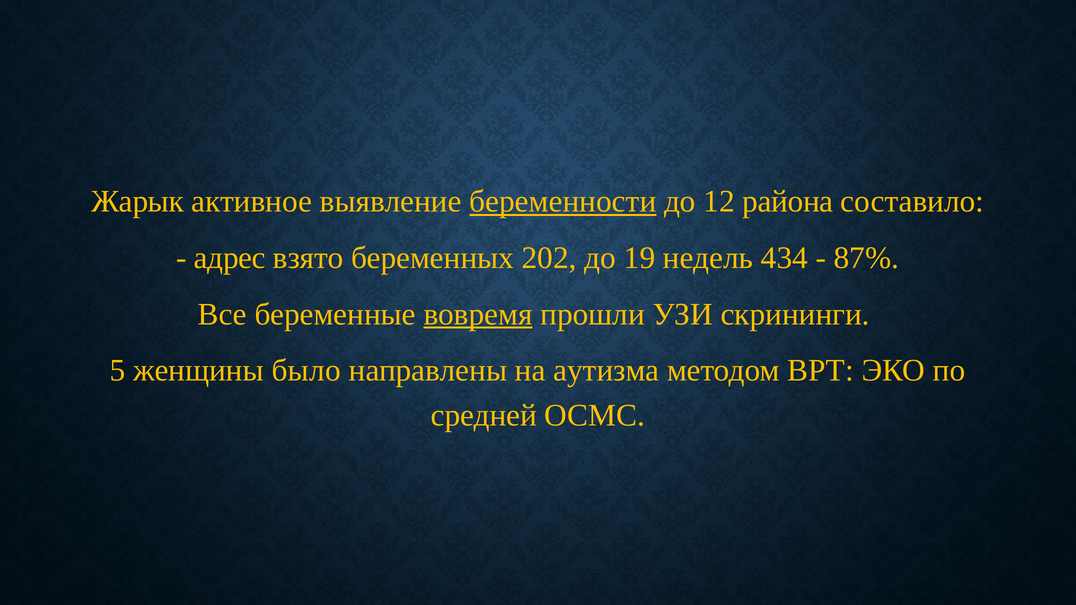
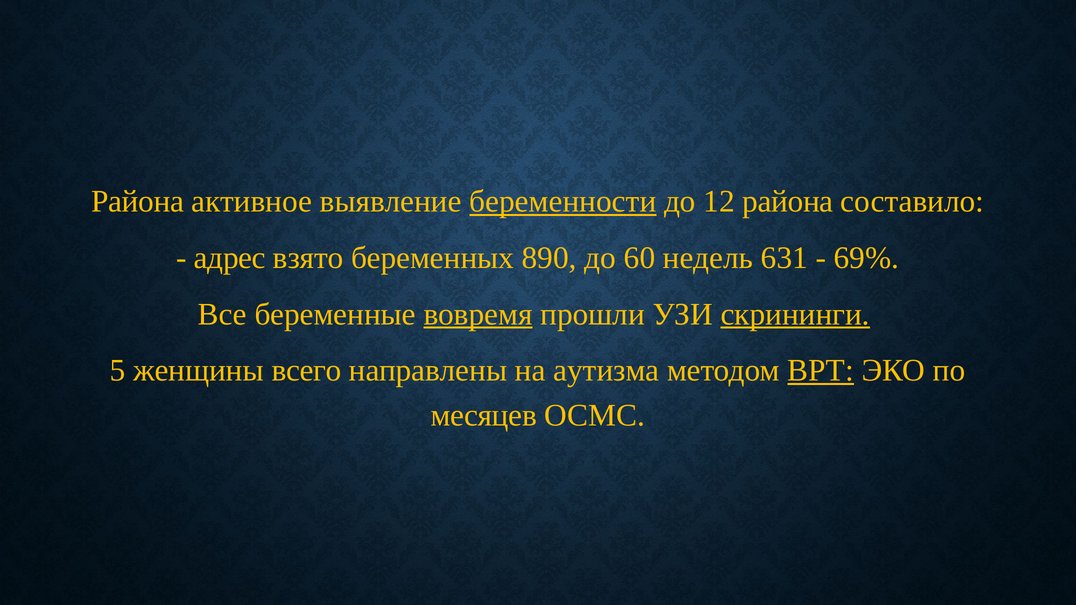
Жарык at (138, 202): Жарык -> Района
202: 202 -> 890
19: 19 -> 60
434: 434 -> 631
87%: 87% -> 69%
скрининги underline: none -> present
было: было -> всего
ВРТ underline: none -> present
средней: средней -> месяцев
